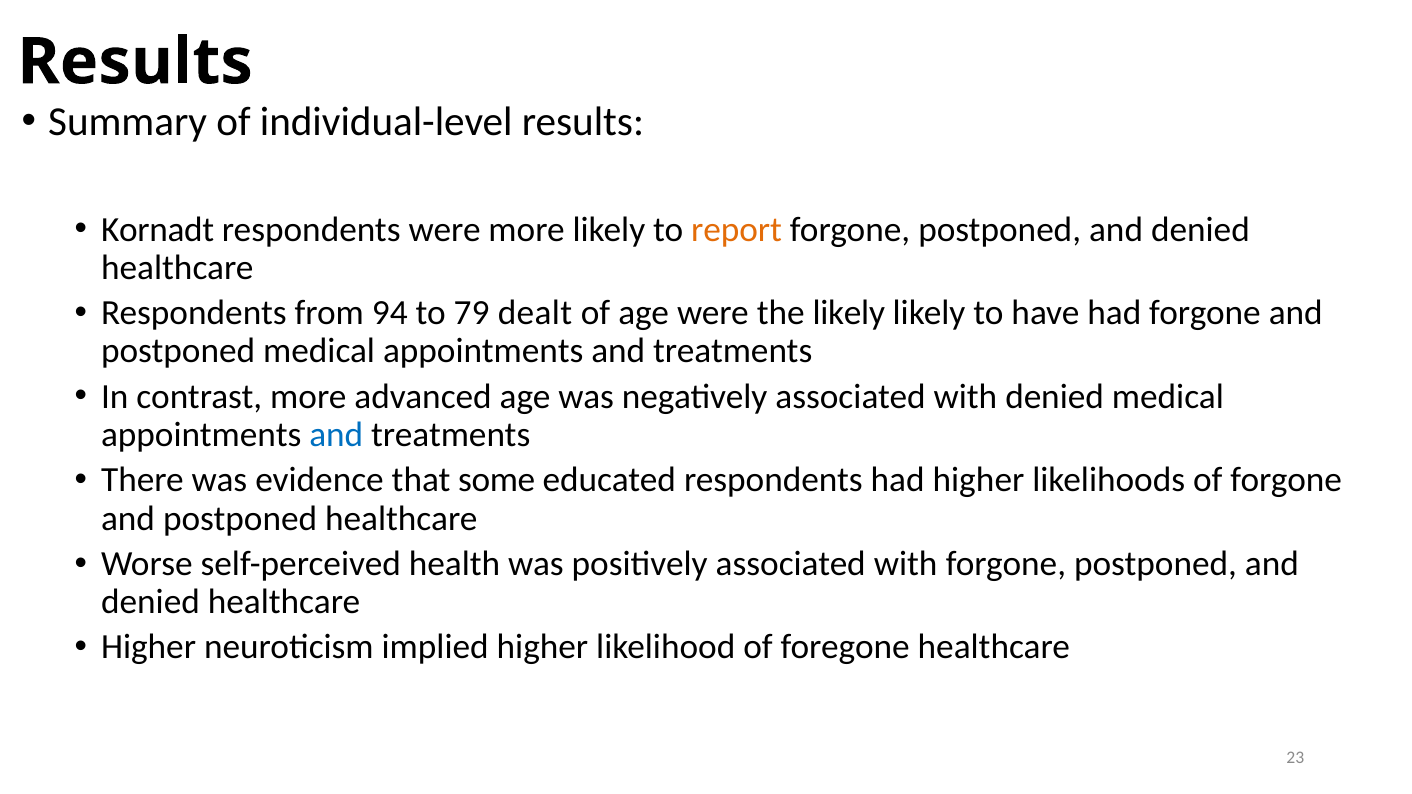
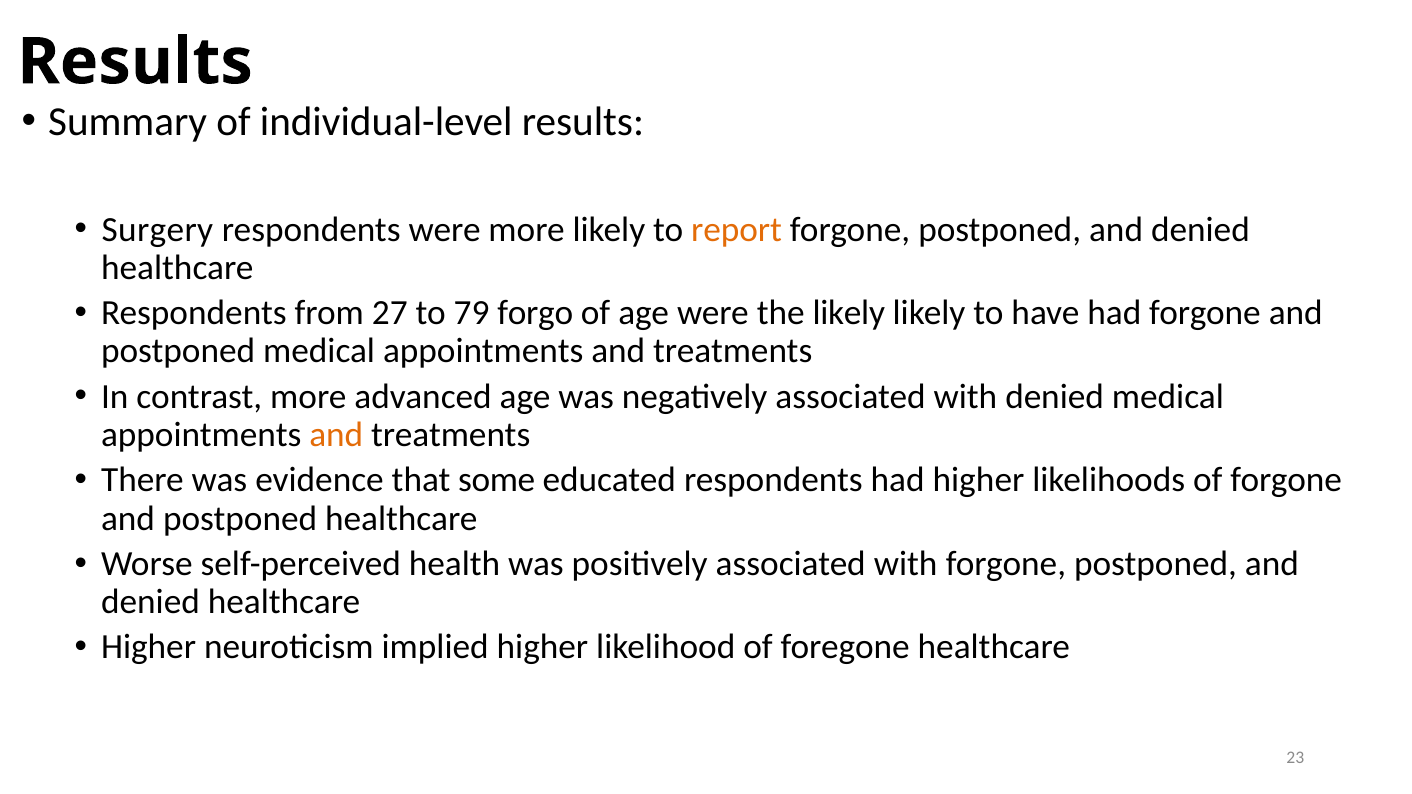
Kornadt: Kornadt -> Surgery
94: 94 -> 27
dealt: dealt -> forgo
and at (336, 435) colour: blue -> orange
